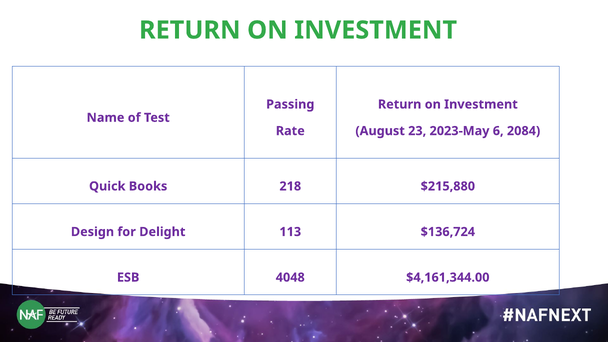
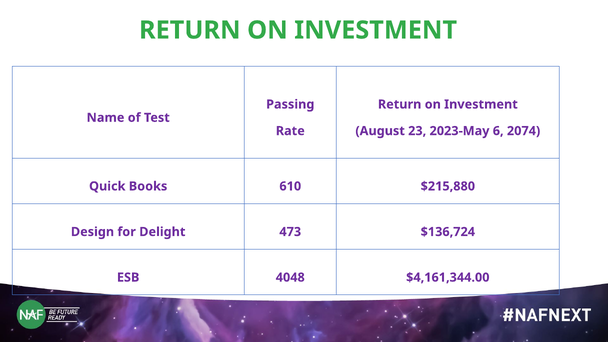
2084: 2084 -> 2074
218: 218 -> 610
113: 113 -> 473
